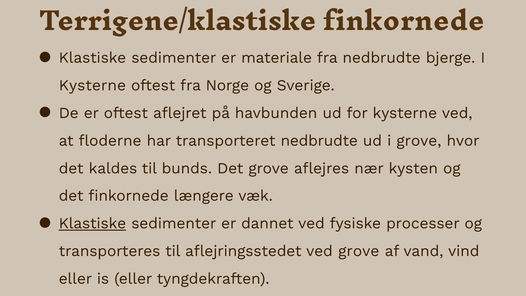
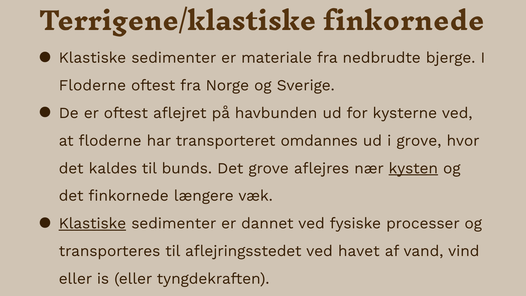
Kysterne at (92, 85): Kysterne -> Floderne
transporteret nedbrudte: nedbrudte -> omdannes
kysten underline: none -> present
ved grove: grove -> havet
